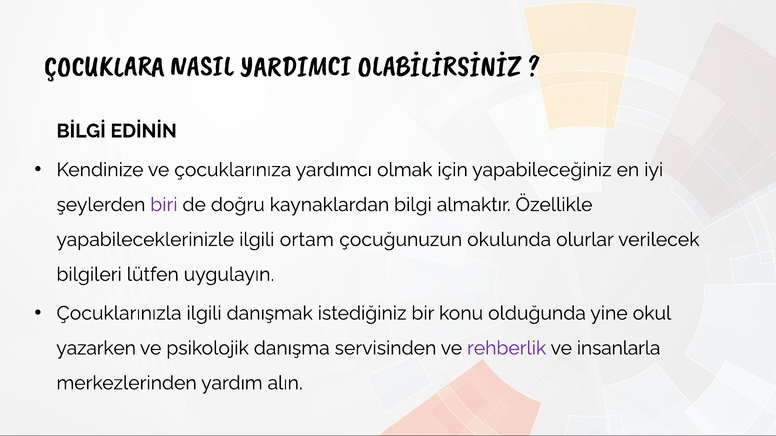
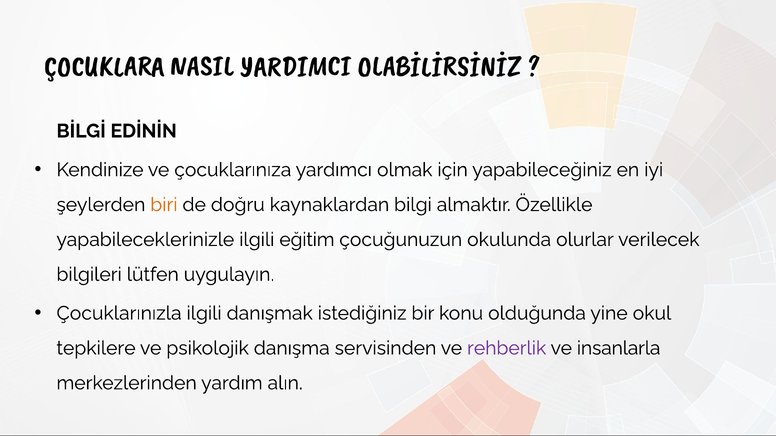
biri colour: purple -> orange
ortam: ortam -> eğitim
yazarken: yazarken -> tepkilere
